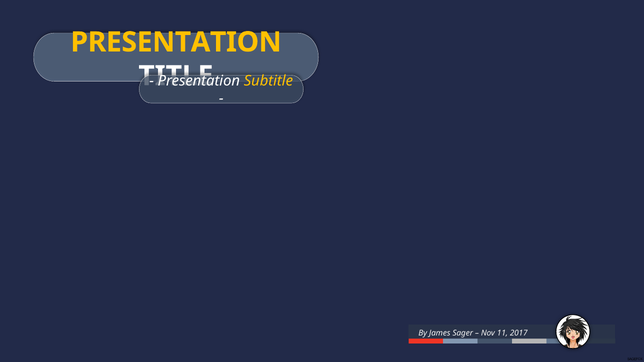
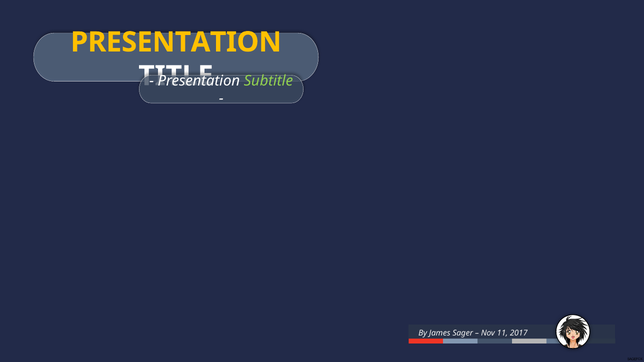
Subtitle colour: yellow -> light green
